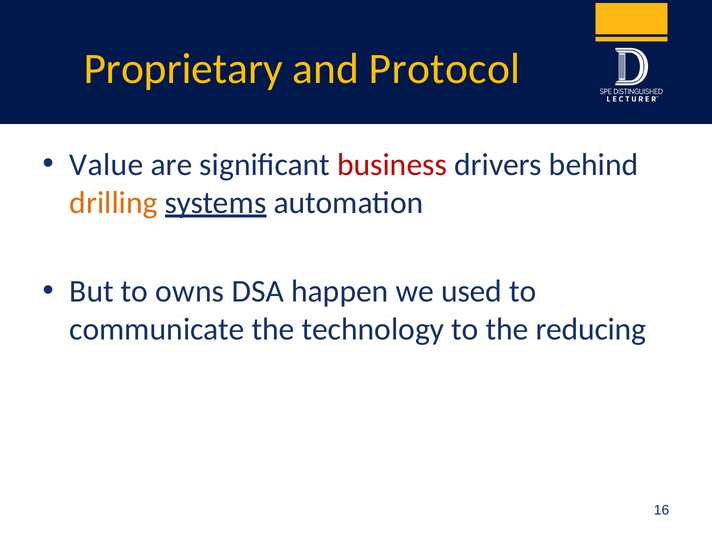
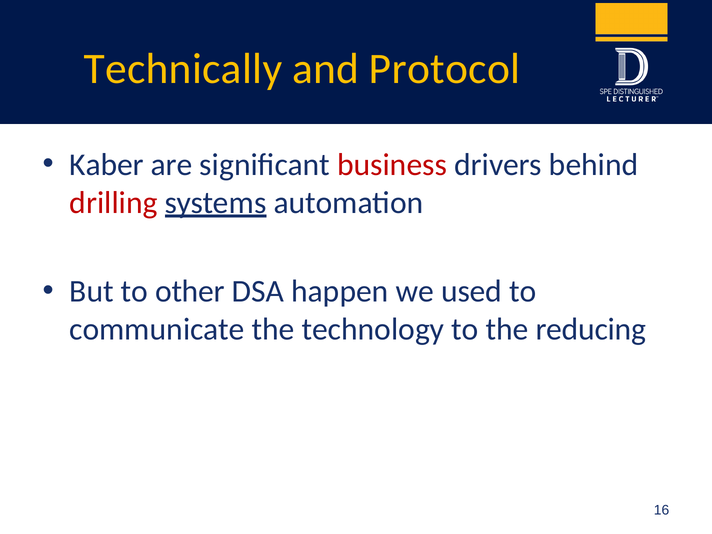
Proprietary: Proprietary -> Technically
Value: Value -> Kaber
drilling colour: orange -> red
owns: owns -> other
